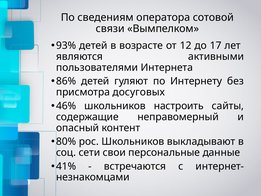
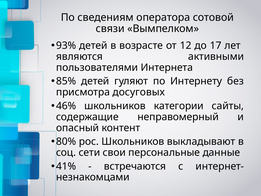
86%: 86% -> 85%
настроить: настроить -> категории
